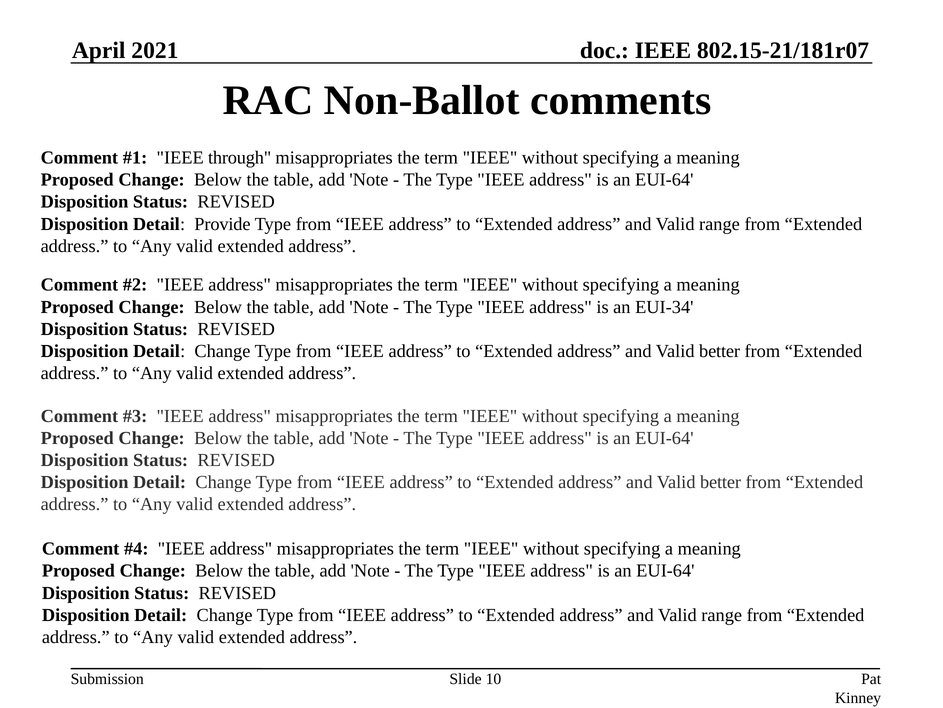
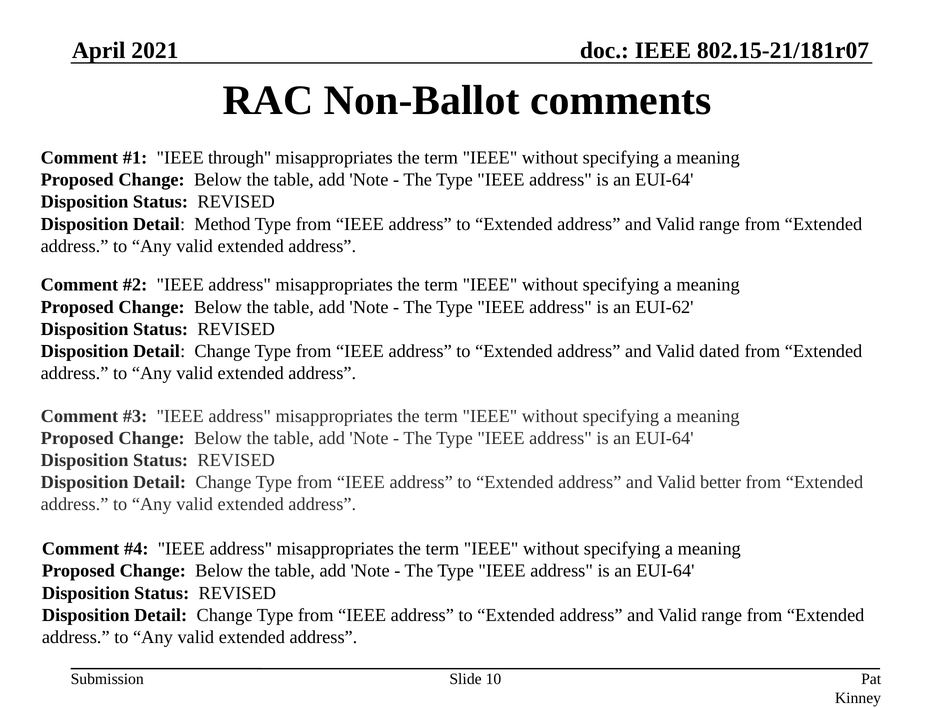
Provide: Provide -> Method
EUI-34: EUI-34 -> EUI-62
better at (720, 351): better -> dated
